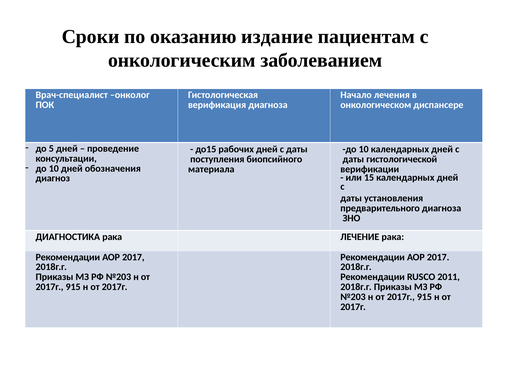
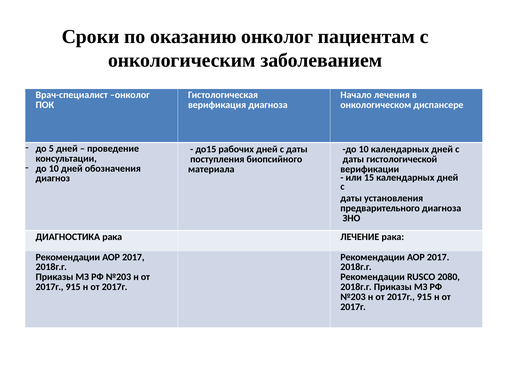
оказанию издание: издание -> онколог
2011: 2011 -> 2080
